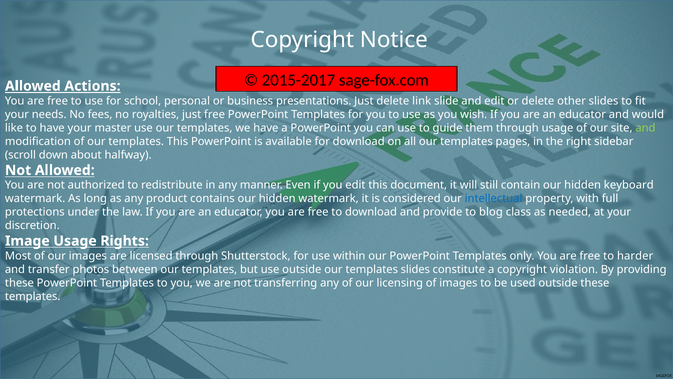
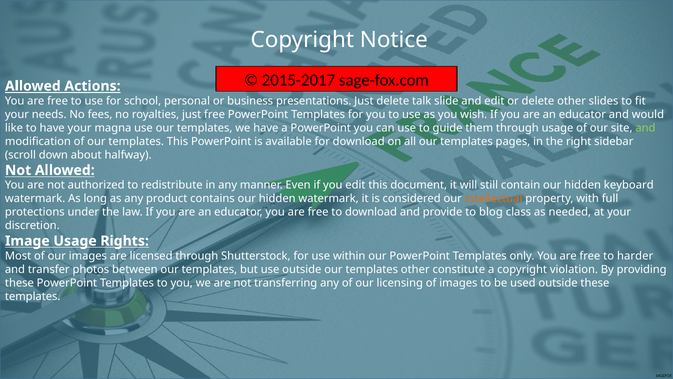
link: link -> talk
master: master -> magna
intellectual colour: blue -> orange
templates slides: slides -> other
